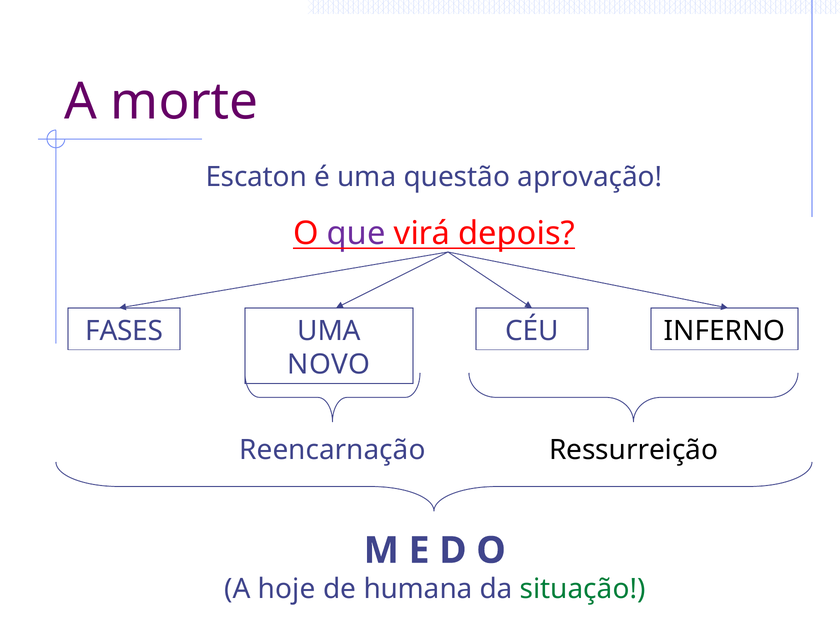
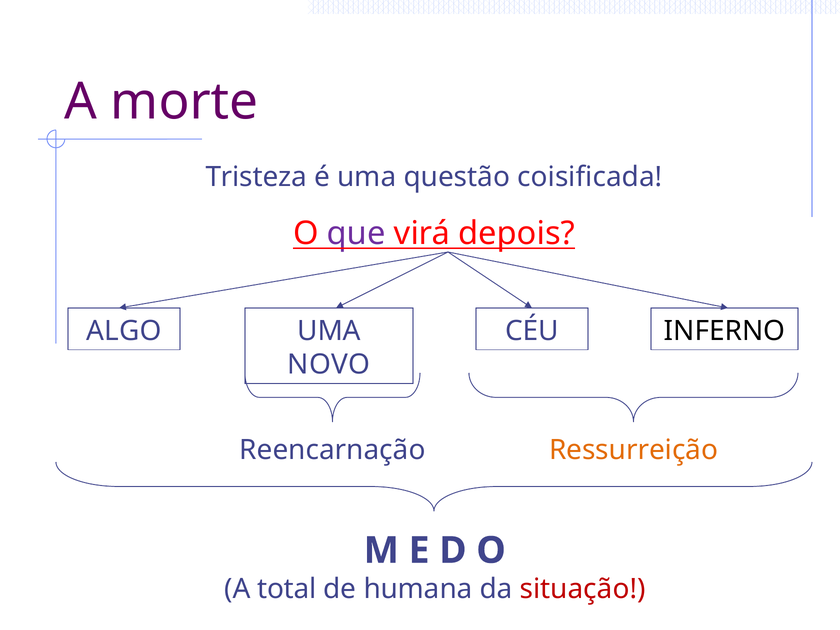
Escaton: Escaton -> Tristeza
aprovação: aprovação -> coisificada
FASES: FASES -> ALGO
Ressurreição colour: black -> orange
hoje: hoje -> total
situação colour: green -> red
